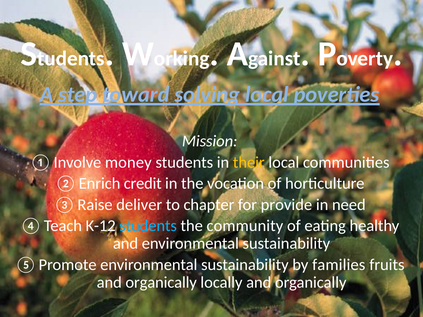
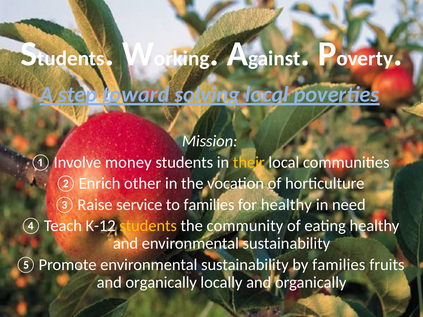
credit: credit -> other
deliver: deliver -> service
to chapter: chapter -> families
for provide: provide -> healthy
students at (148, 226) colour: light blue -> yellow
